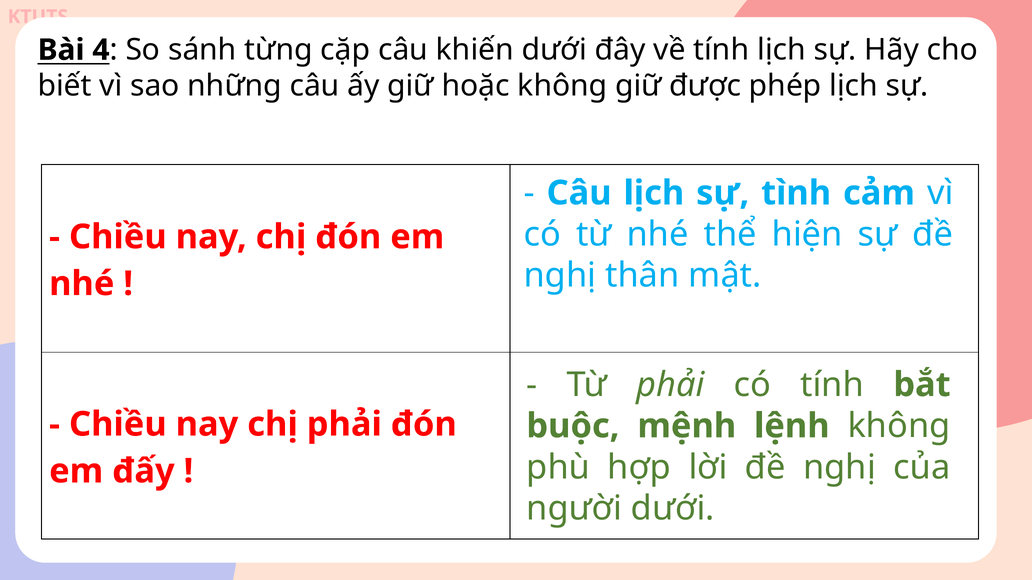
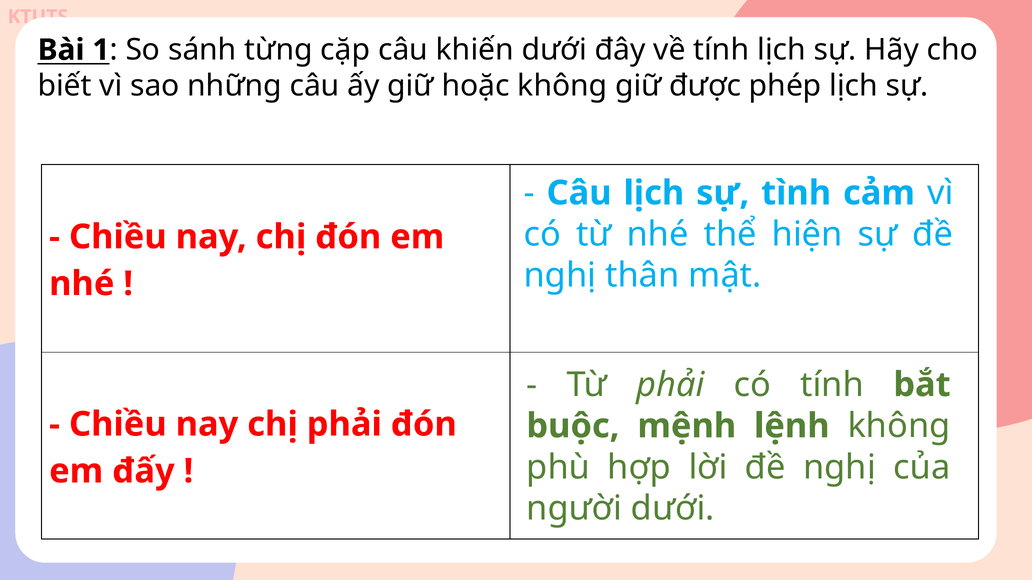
4: 4 -> 1
